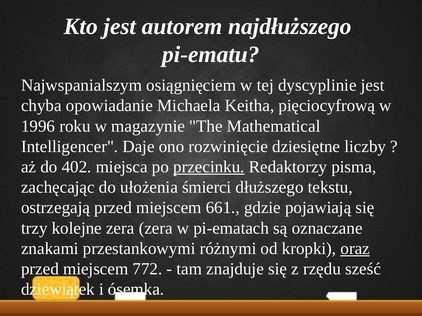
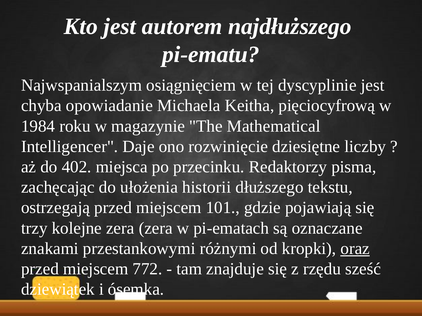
1996: 1996 -> 1984
przecinku underline: present -> none
śmierci: śmierci -> historii
661: 661 -> 101
